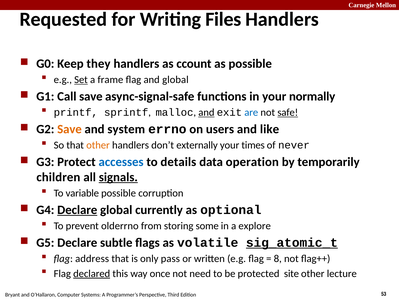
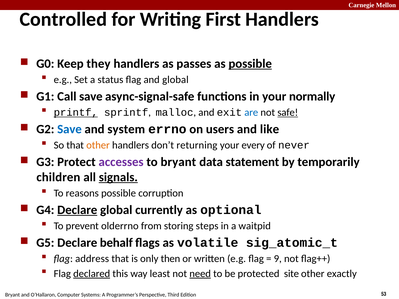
Requested: Requested -> Controlled
Files: Files -> First
ccount: ccount -> passes
possible at (250, 64) underline: none -> present
Set underline: present -> none
frame: frame -> status
printf underline: none -> present
and at (206, 113) underline: present -> none
Save at (69, 129) colour: orange -> blue
externally: externally -> returning
times: times -> every
accesses colour: blue -> purple
to details: details -> bryant
operation: operation -> statement
variable: variable -> reasons
some: some -> steps
explore: explore -> waitpid
subtle: subtle -> behalf
sig_atomic_t underline: present -> none
pass: pass -> then
8: 8 -> 9
once: once -> least
need underline: none -> present
lecture: lecture -> exactly
